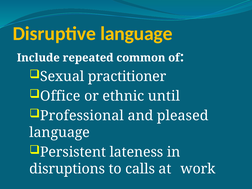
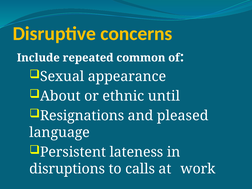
Disruptive language: language -> concerns
practitioner: practitioner -> appearance
Office: Office -> About
Professional: Professional -> Resignations
